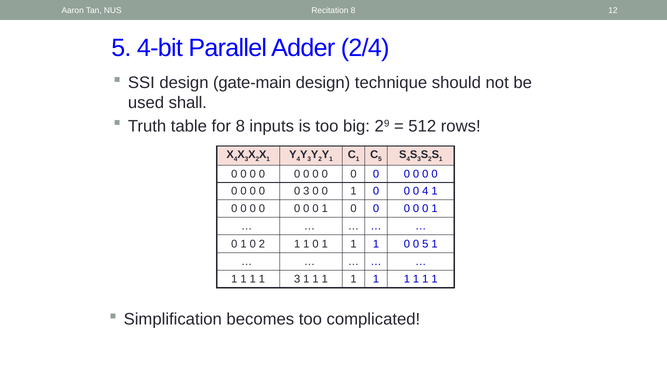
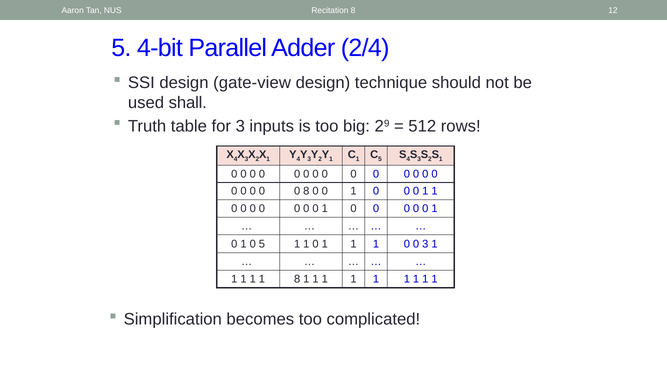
gate-main: gate-main -> gate-view
for 8: 8 -> 3
0 3: 3 -> 8
4 at (425, 191): 4 -> 1
0 2: 2 -> 5
0 5: 5 -> 3
1 3: 3 -> 8
